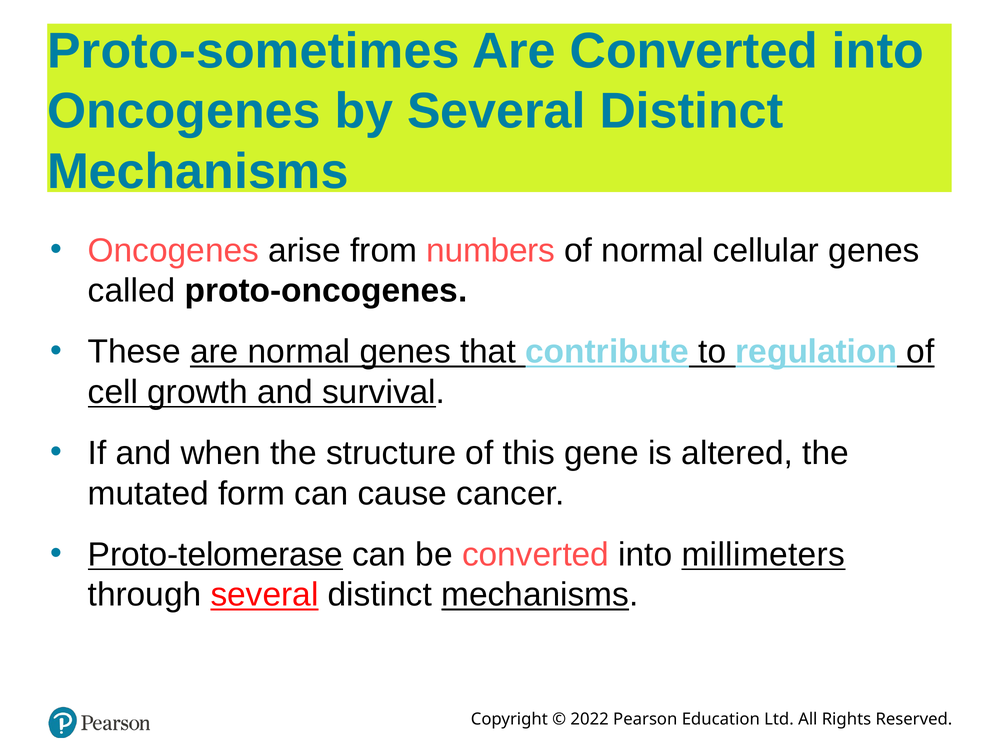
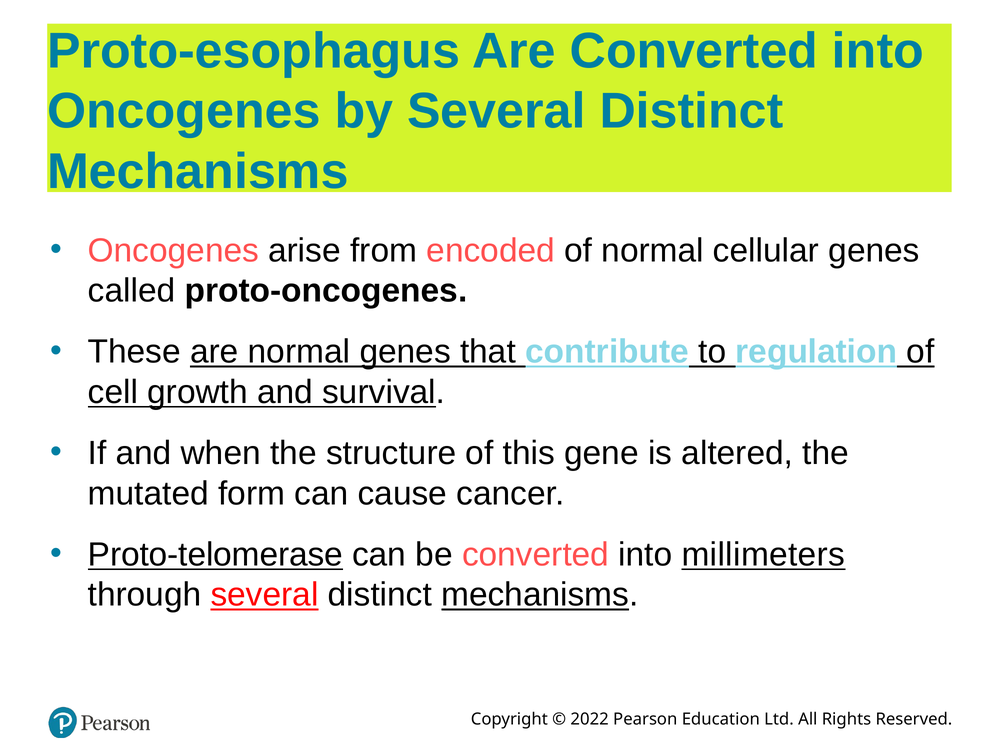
Proto-sometimes: Proto-sometimes -> Proto-esophagus
numbers: numbers -> encoded
